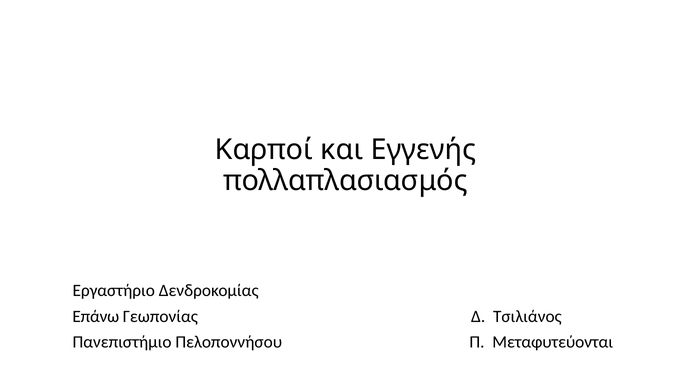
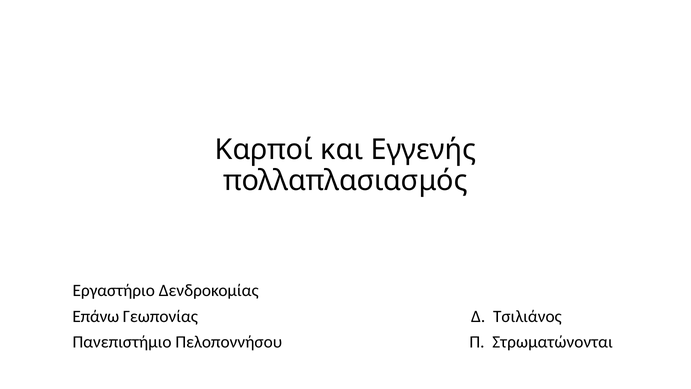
Μεταφυτεύονται: Μεταφυτεύονται -> Στρωματώνονται
